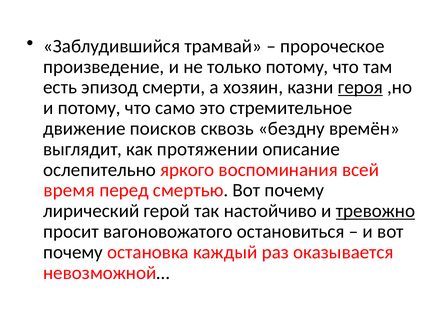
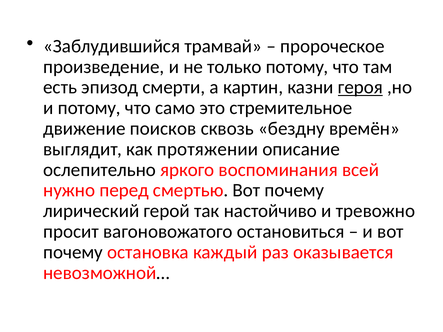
хозяин: хозяин -> картин
время: время -> нужно
тревожно underline: present -> none
